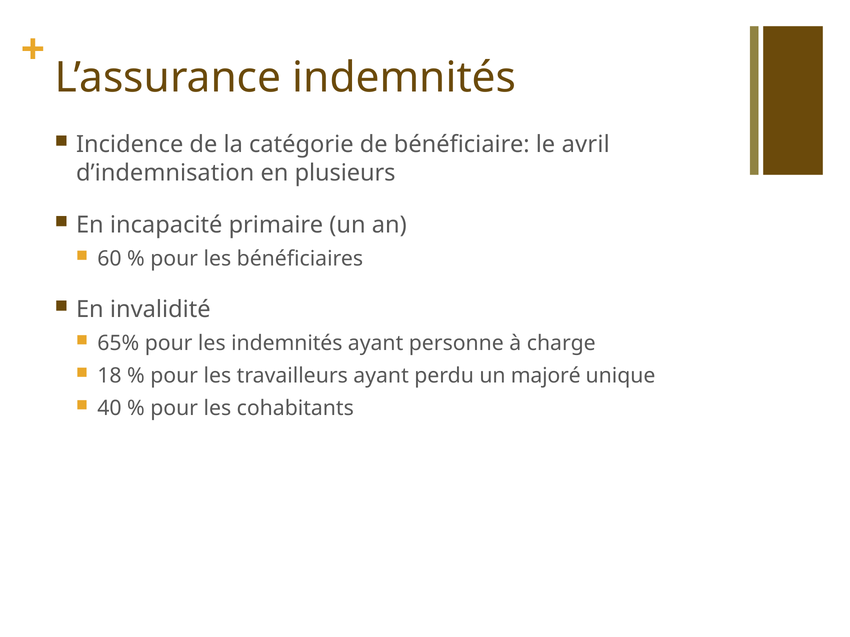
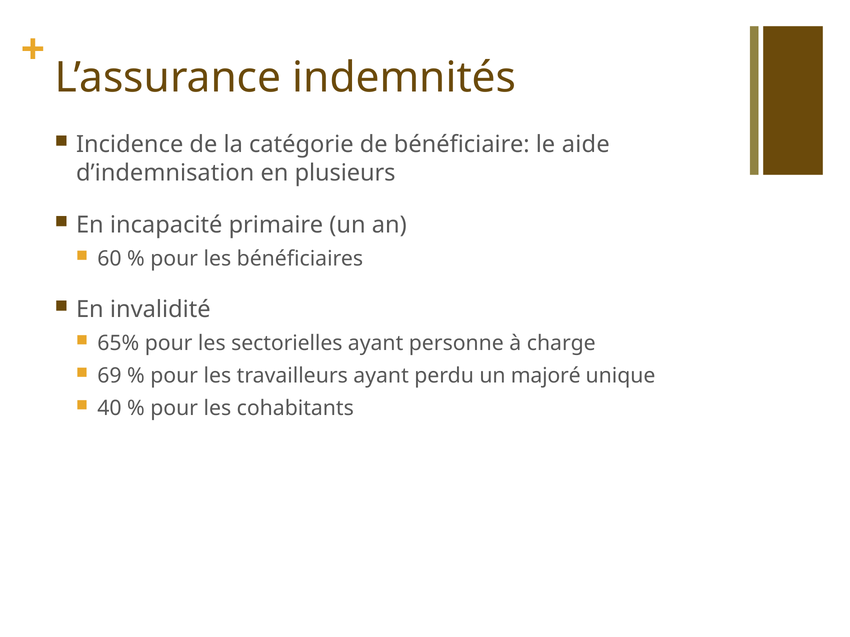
avril: avril -> aide
les indemnités: indemnités -> sectorielles
18: 18 -> 69
